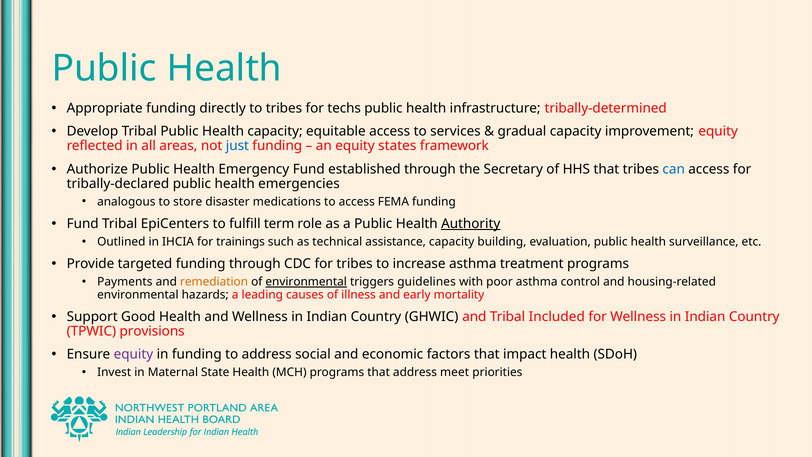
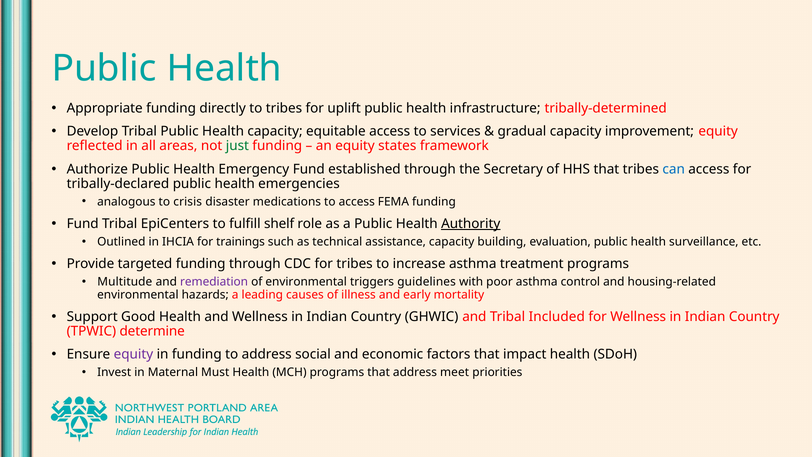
techs: techs -> uplift
just colour: blue -> green
store: store -> crisis
term: term -> shelf
Payments: Payments -> Multitude
remediation colour: orange -> purple
environmental at (306, 282) underline: present -> none
provisions: provisions -> determine
State: State -> Must
